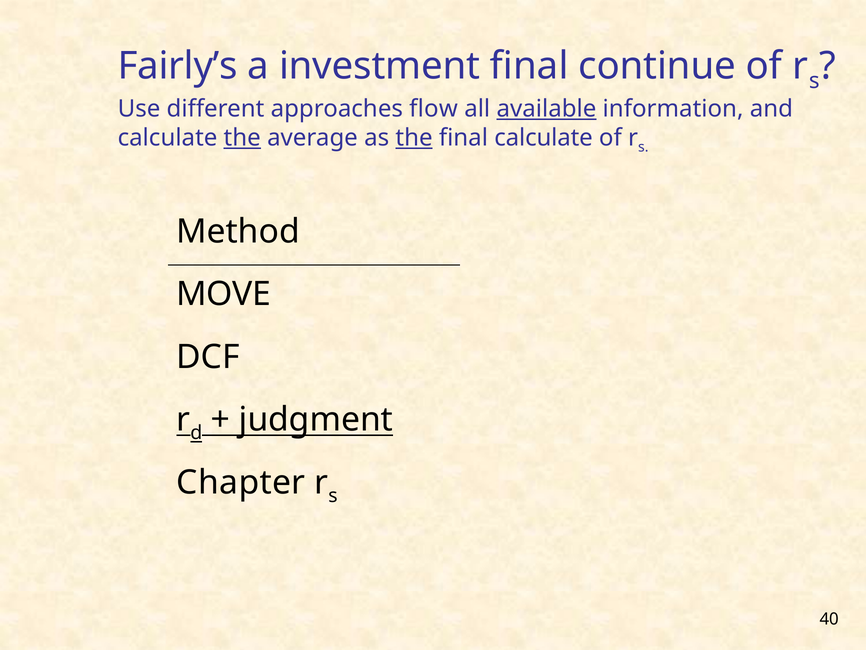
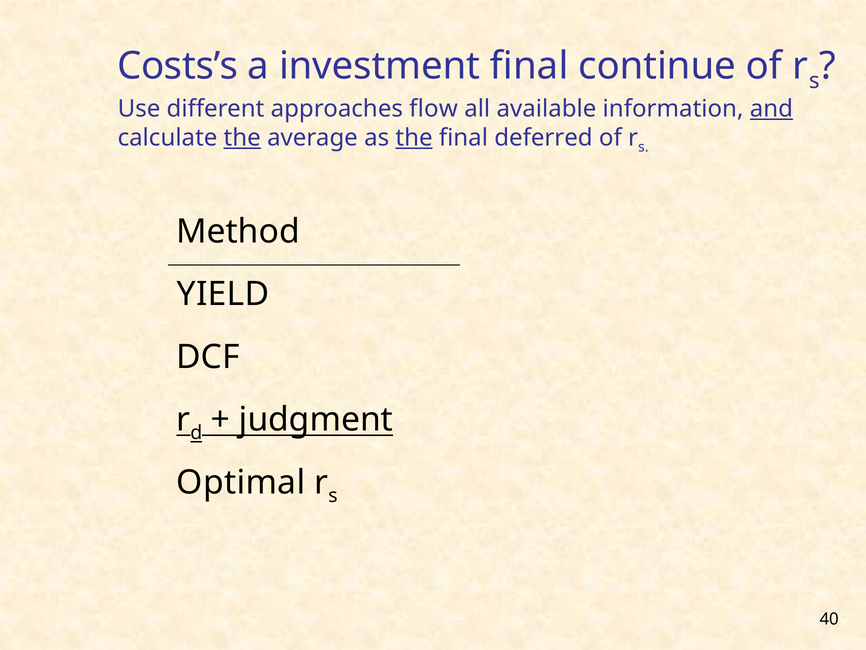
Fairly’s: Fairly’s -> Costs’s
available underline: present -> none
and underline: none -> present
final calculate: calculate -> deferred
MOVE: MOVE -> YIELD
Chapter: Chapter -> Optimal
